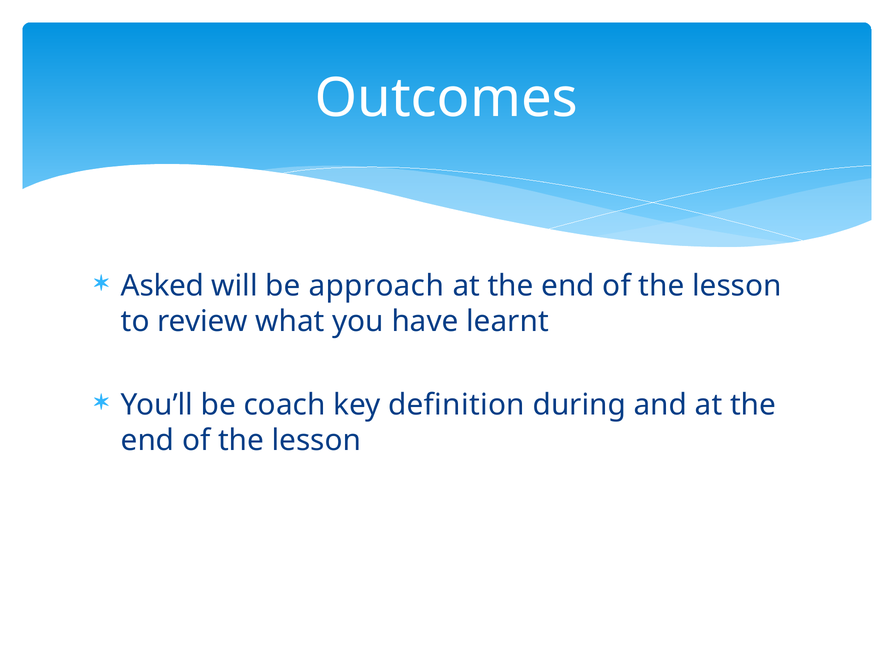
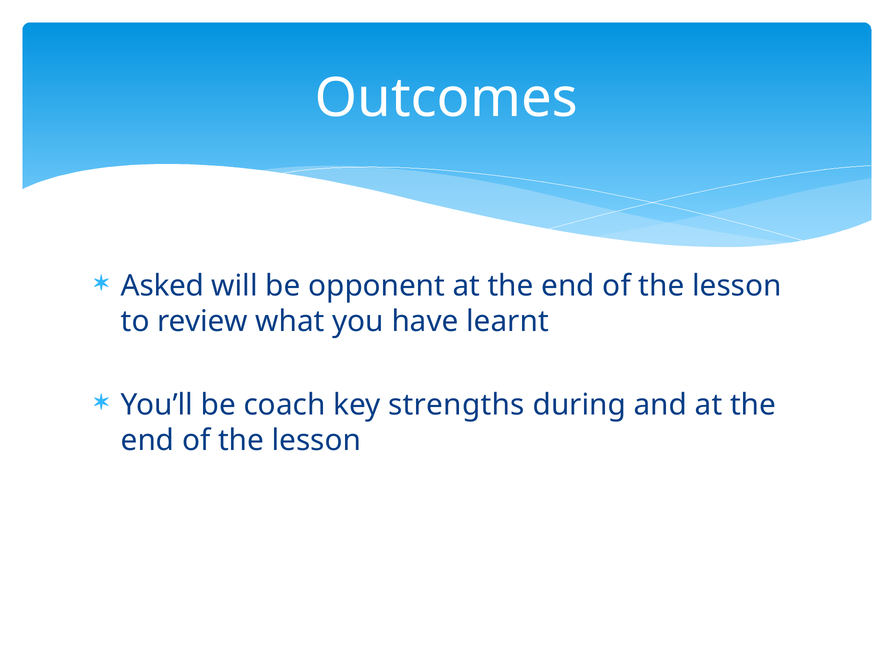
approach: approach -> opponent
definition: definition -> strengths
